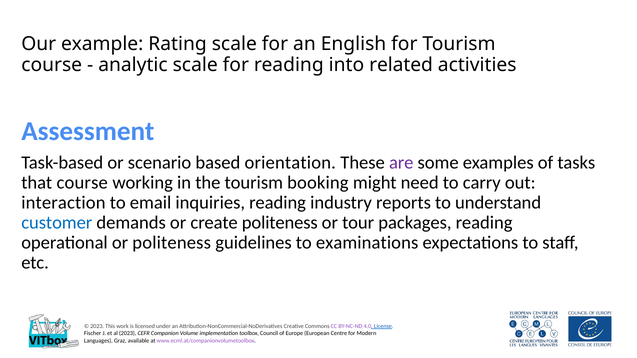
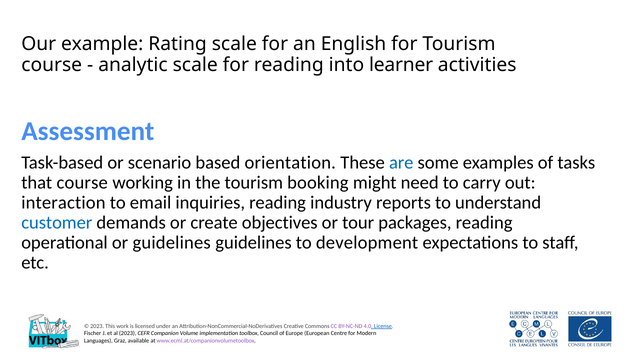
related: related -> learner
are colour: purple -> blue
create politeness: politeness -> objectives
or politeness: politeness -> guidelines
examinations: examinations -> development
